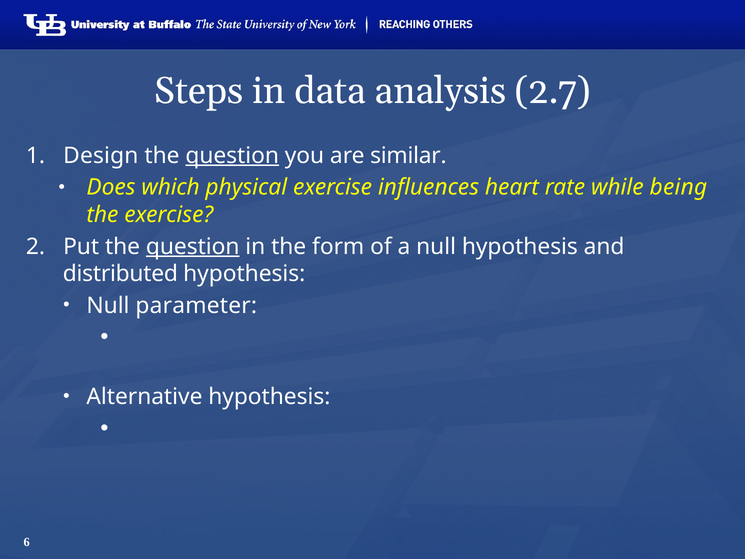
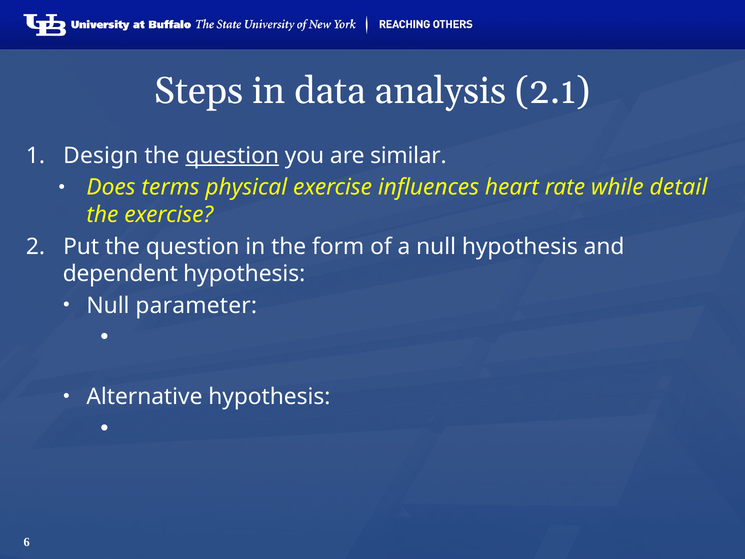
2.7: 2.7 -> 2.1
which: which -> terms
being: being -> detail
question at (193, 247) underline: present -> none
distributed: distributed -> dependent
